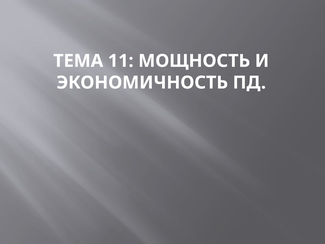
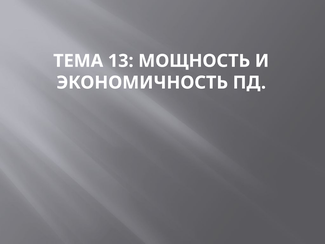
11: 11 -> 13
